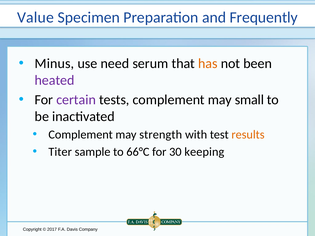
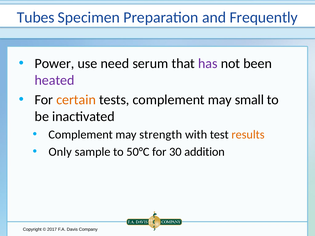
Value: Value -> Tubes
Minus: Minus -> Power
has colour: orange -> purple
certain colour: purple -> orange
Titer: Titer -> Only
66°C: 66°C -> 50°C
keeping: keeping -> addition
